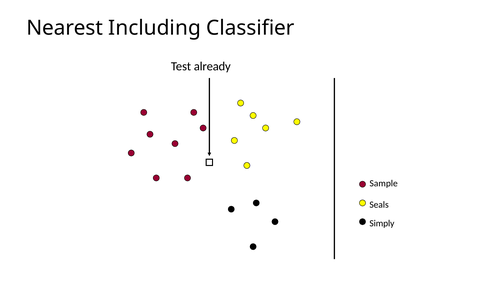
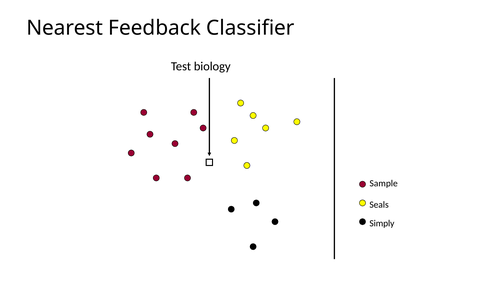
Including: Including -> Feedback
already: already -> biology
